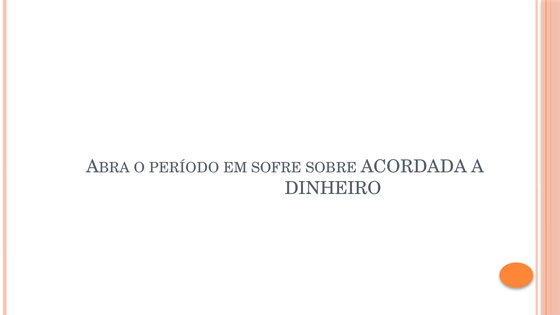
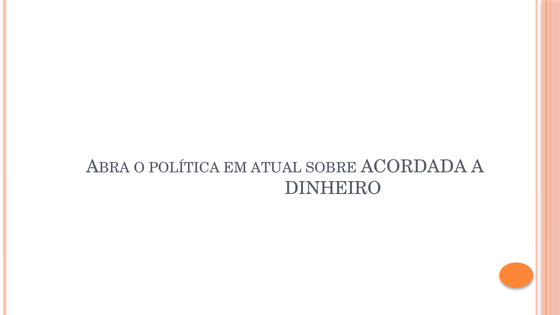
PERÍODO: PERÍODO -> POLÍTICA
SOFRE: SOFRE -> ATUAL
